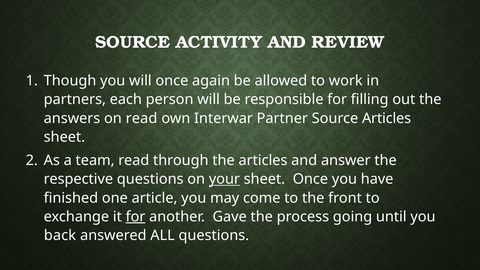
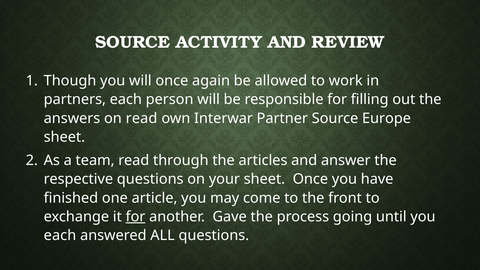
Source Articles: Articles -> Europe
your underline: present -> none
back at (60, 235): back -> each
